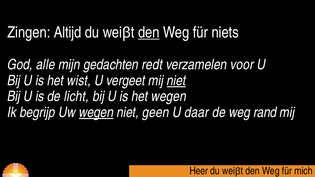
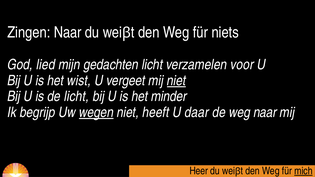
Zingen Altijd: Altijd -> Naar
den at (149, 32) underline: present -> none
alle: alle -> lied
gedachten redt: redt -> licht
het wegen: wegen -> minder
geen: geen -> heeft
weg rand: rand -> naar
mich underline: none -> present
